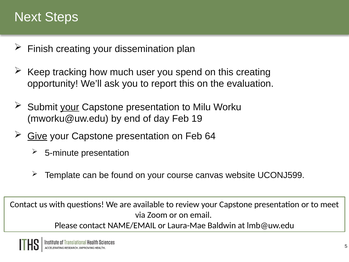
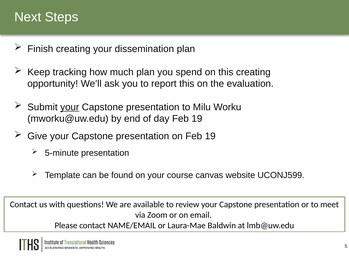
much user: user -> plan
Give underline: present -> none
on Feb 64: 64 -> 19
